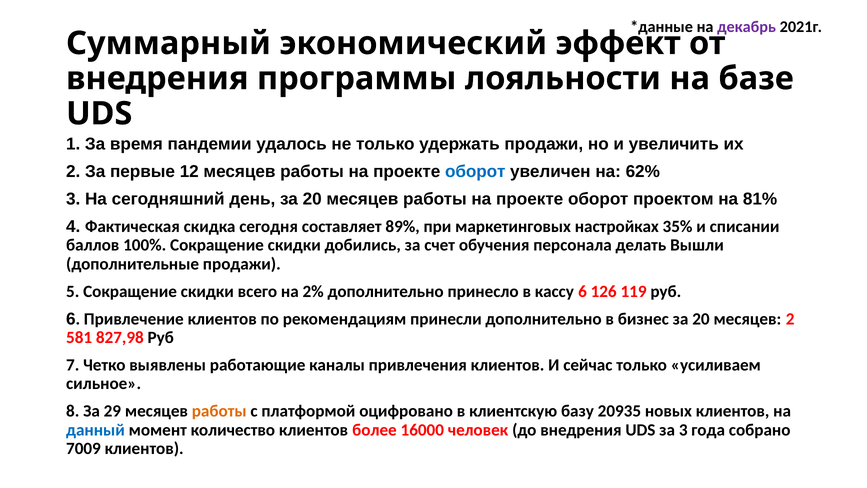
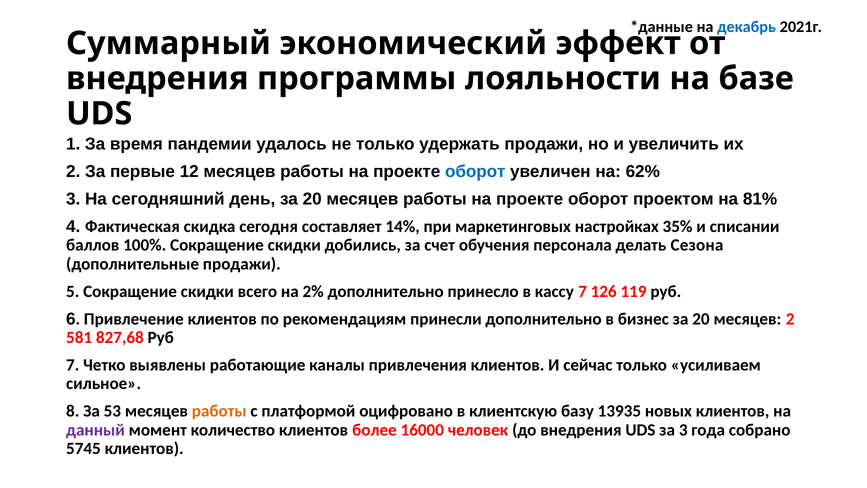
декабрь colour: purple -> blue
89%: 89% -> 14%
Вышли: Вышли -> Сезона
кассу 6: 6 -> 7
827,98: 827,98 -> 827,68
29: 29 -> 53
20935: 20935 -> 13935
данный colour: blue -> purple
7009: 7009 -> 5745
